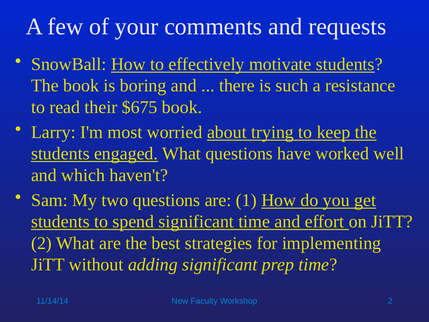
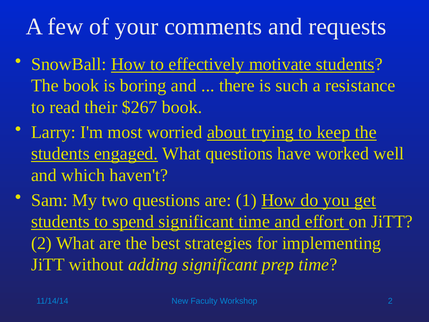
$675: $675 -> $267
